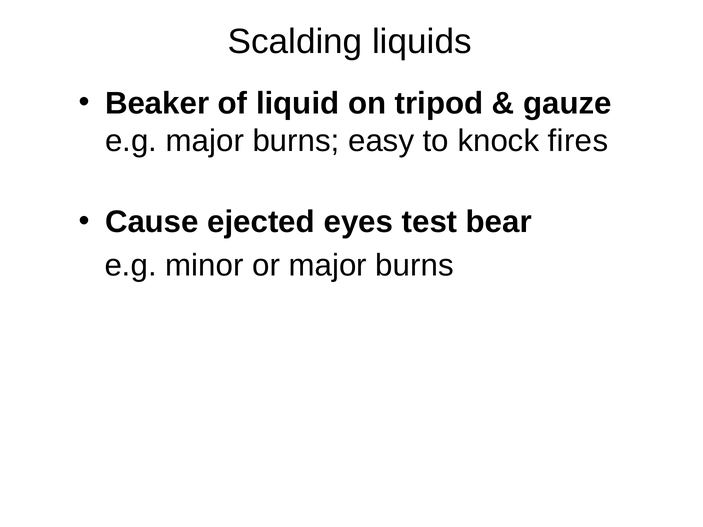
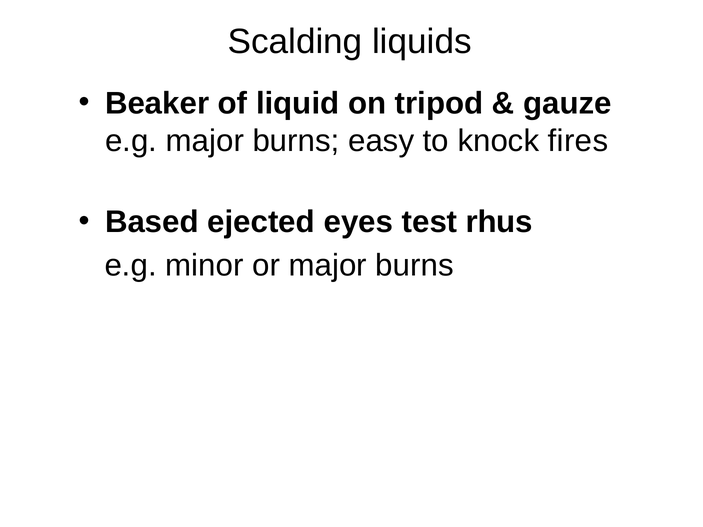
Cause: Cause -> Based
bear: bear -> rhus
